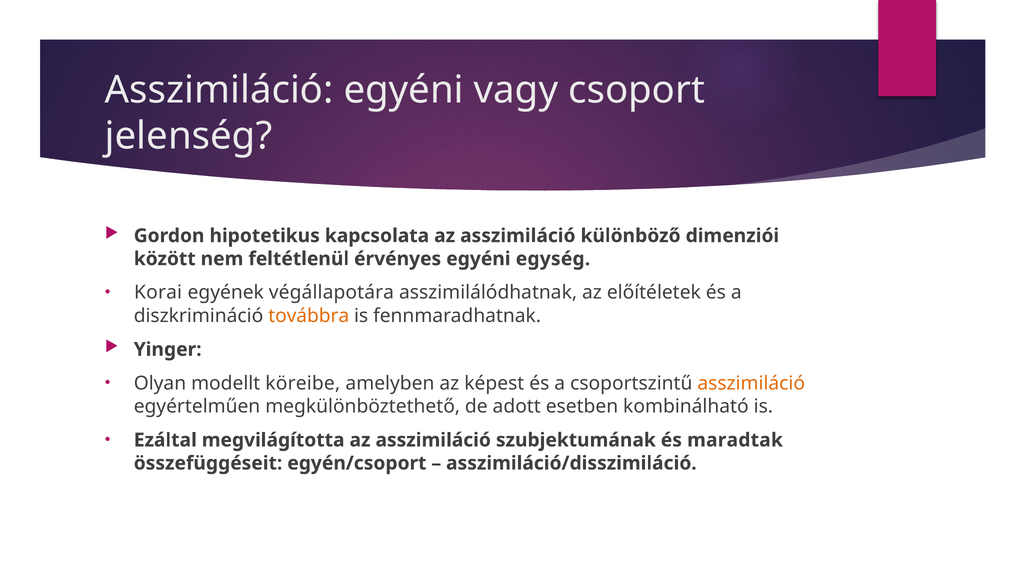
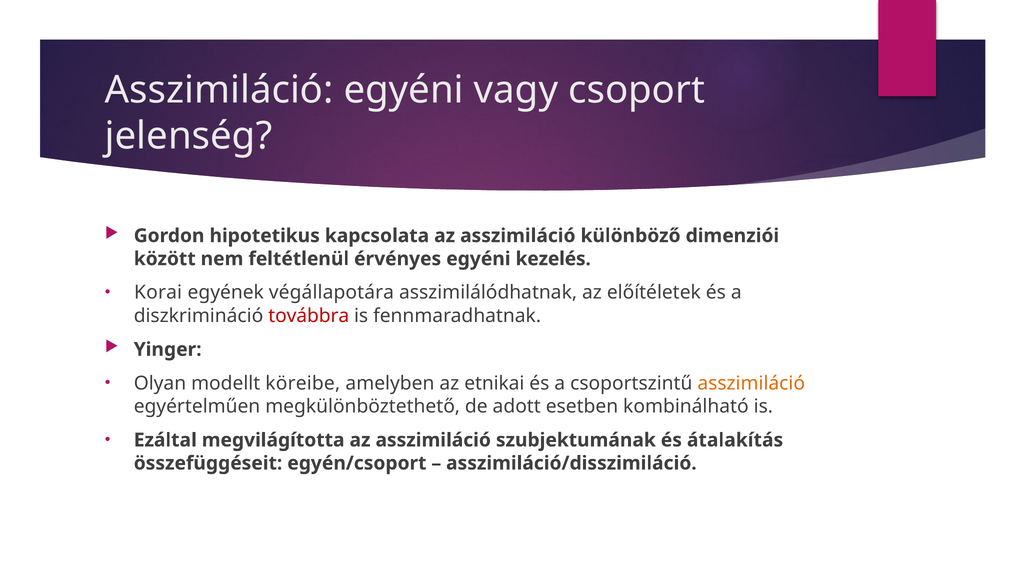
egység: egység -> kezelés
továbbra colour: orange -> red
képest: képest -> etnikai
maradtak: maradtak -> átalakítás
